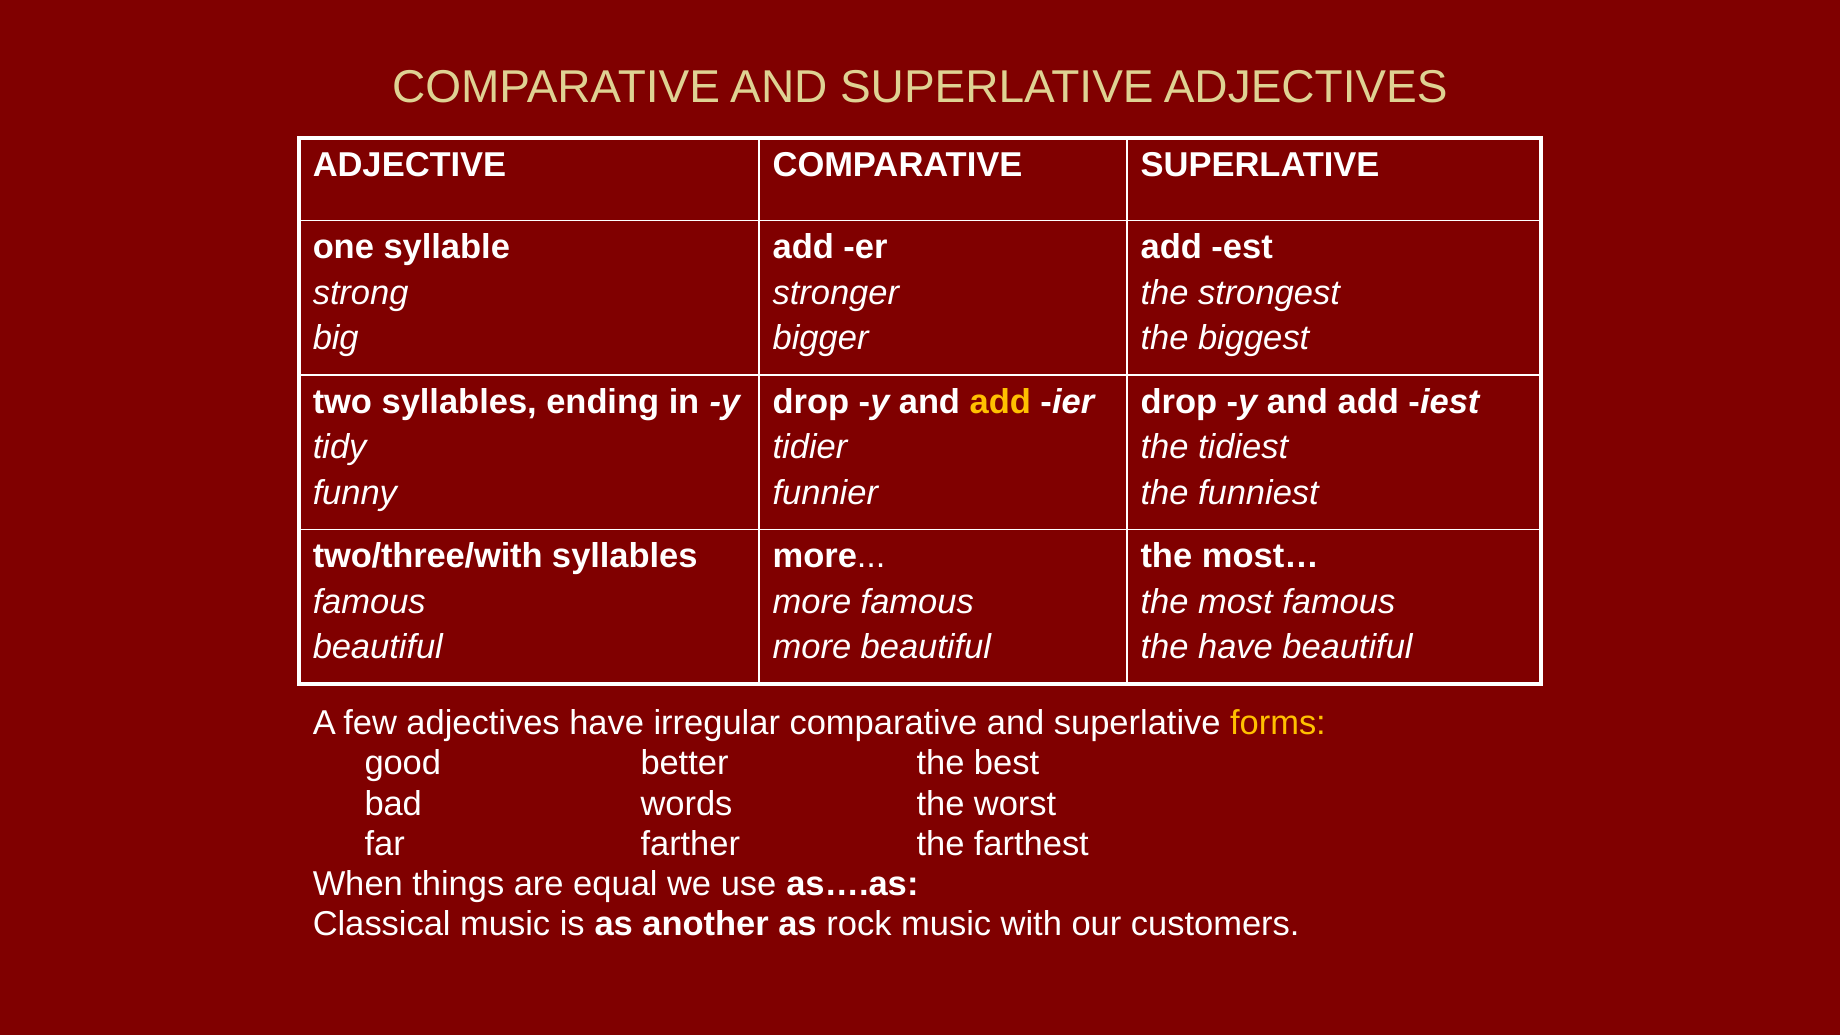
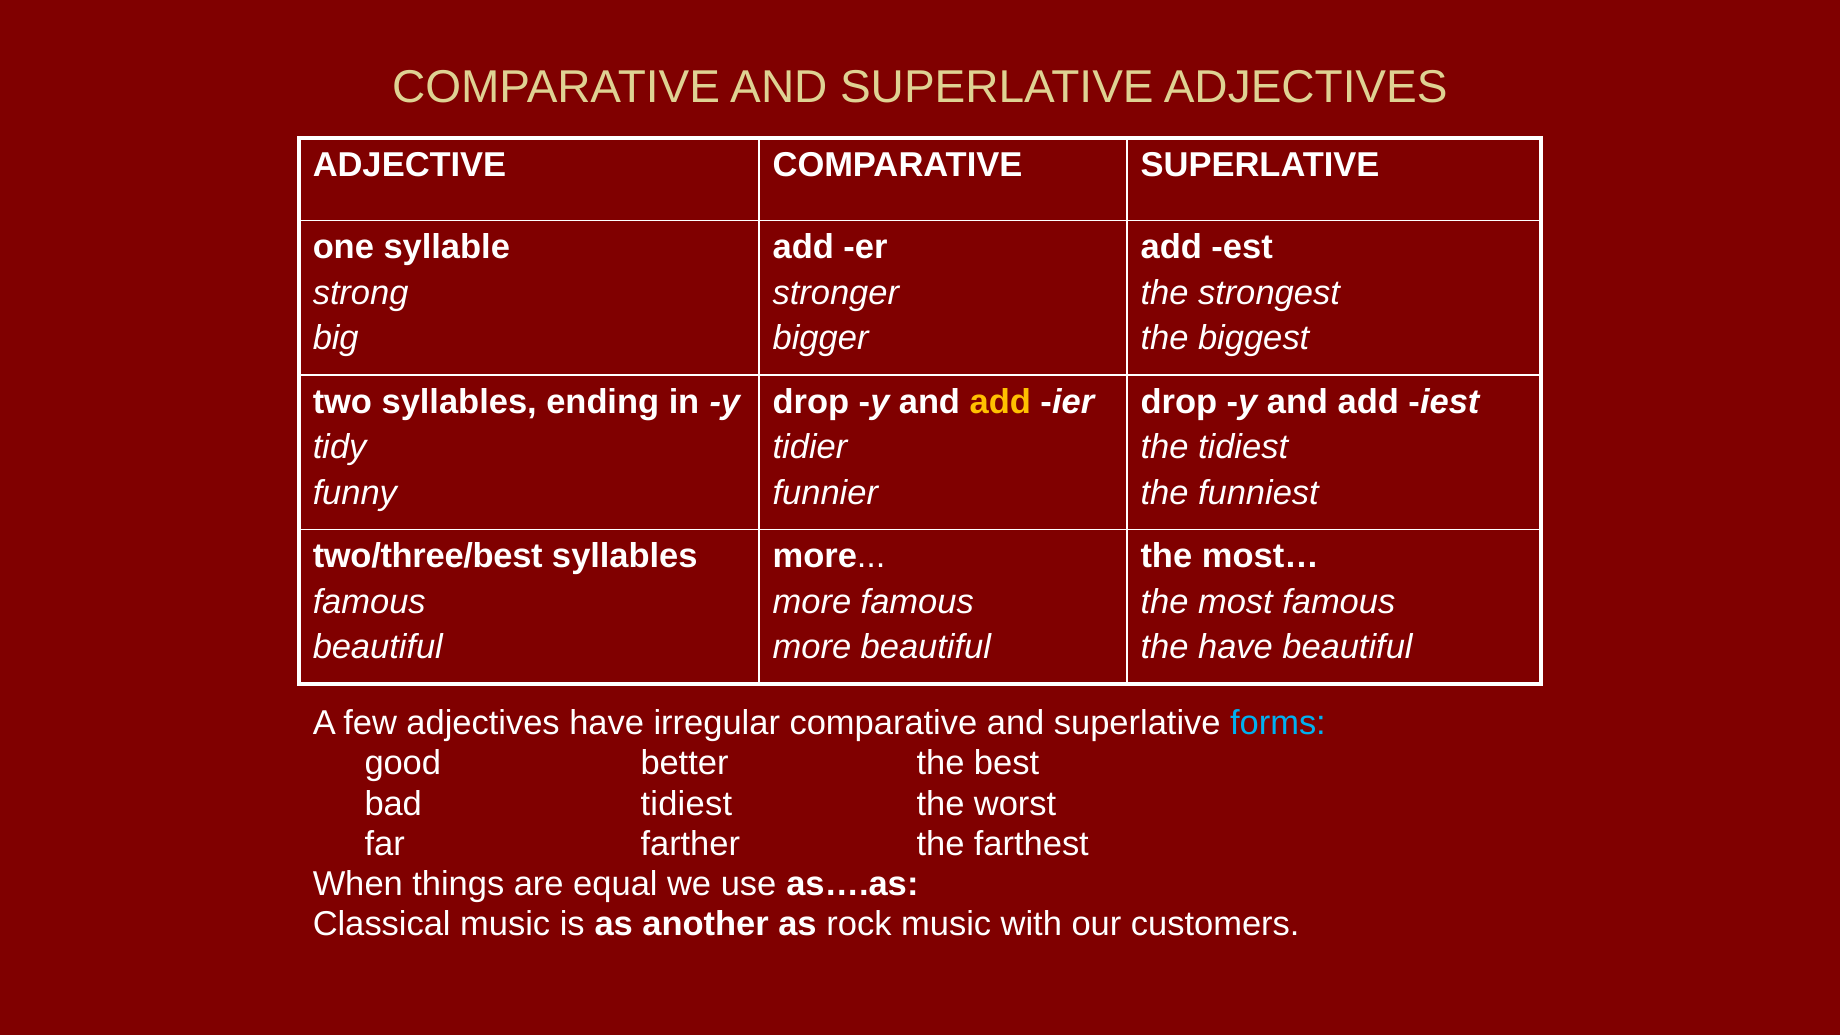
two/three/with: two/three/with -> two/three/best
forms colour: yellow -> light blue
bad words: words -> tidiest
